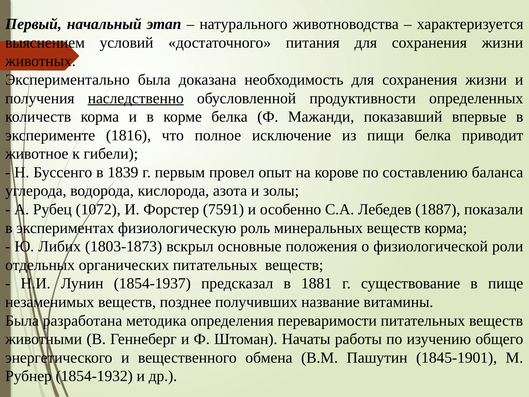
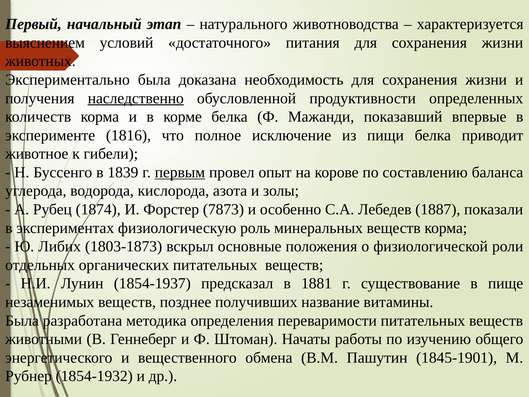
первым underline: none -> present
1072: 1072 -> 1874
7591: 7591 -> 7873
